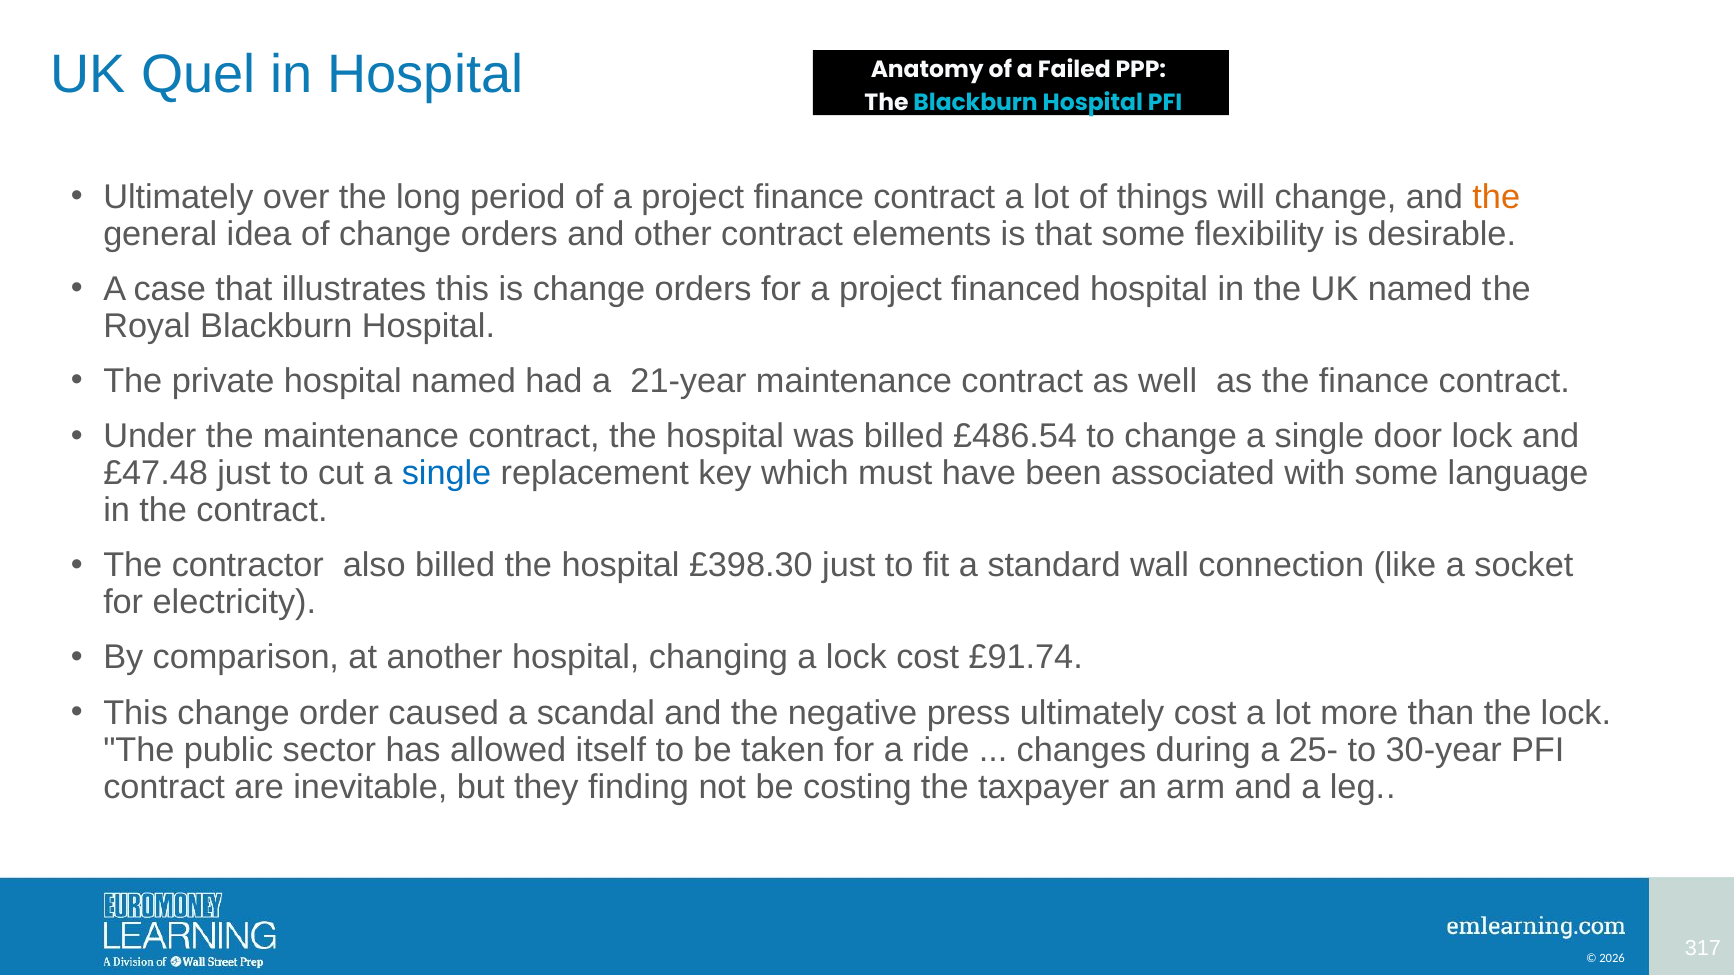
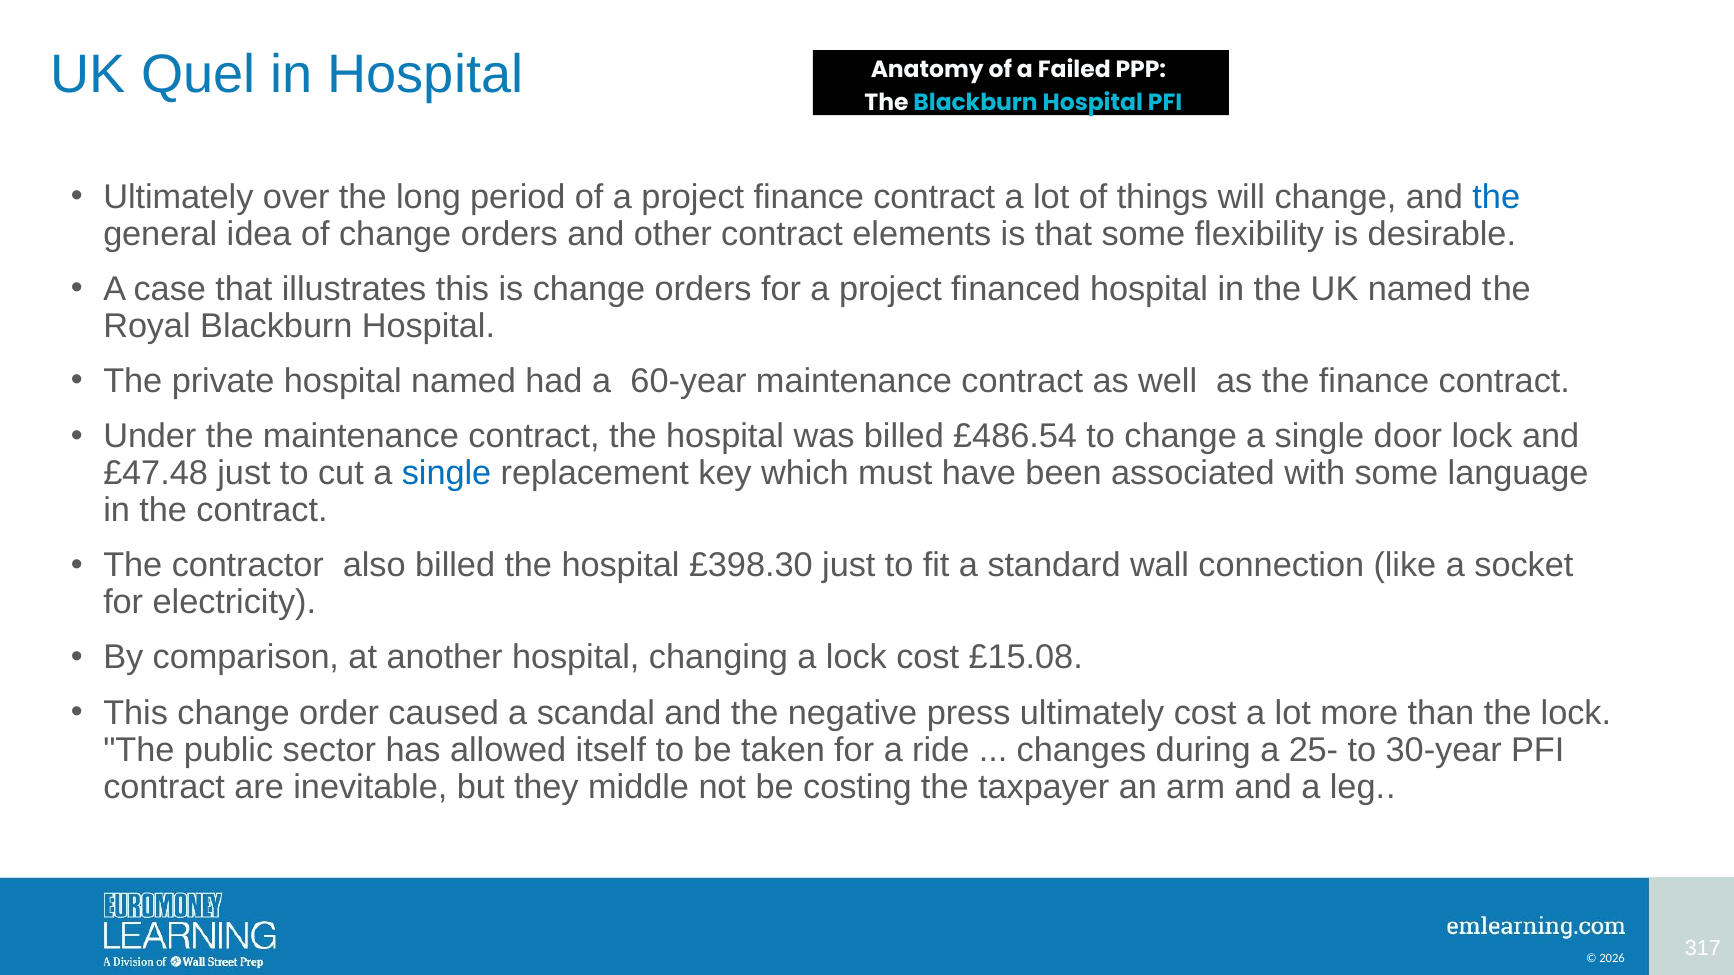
the at (1496, 197) colour: orange -> blue
21-year: 21-year -> 60-year
£91.74: £91.74 -> £15.08
finding: finding -> middle
